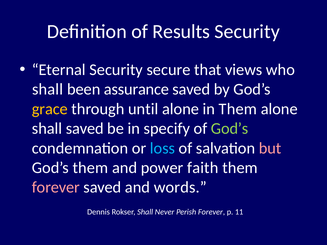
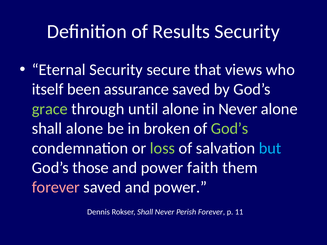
shall at (48, 89): shall -> itself
grace colour: yellow -> light green
in Them: Them -> Never
shall saved: saved -> alone
specify: specify -> broken
loss colour: light blue -> light green
but colour: pink -> light blue
God’s them: them -> those
saved and words: words -> power
